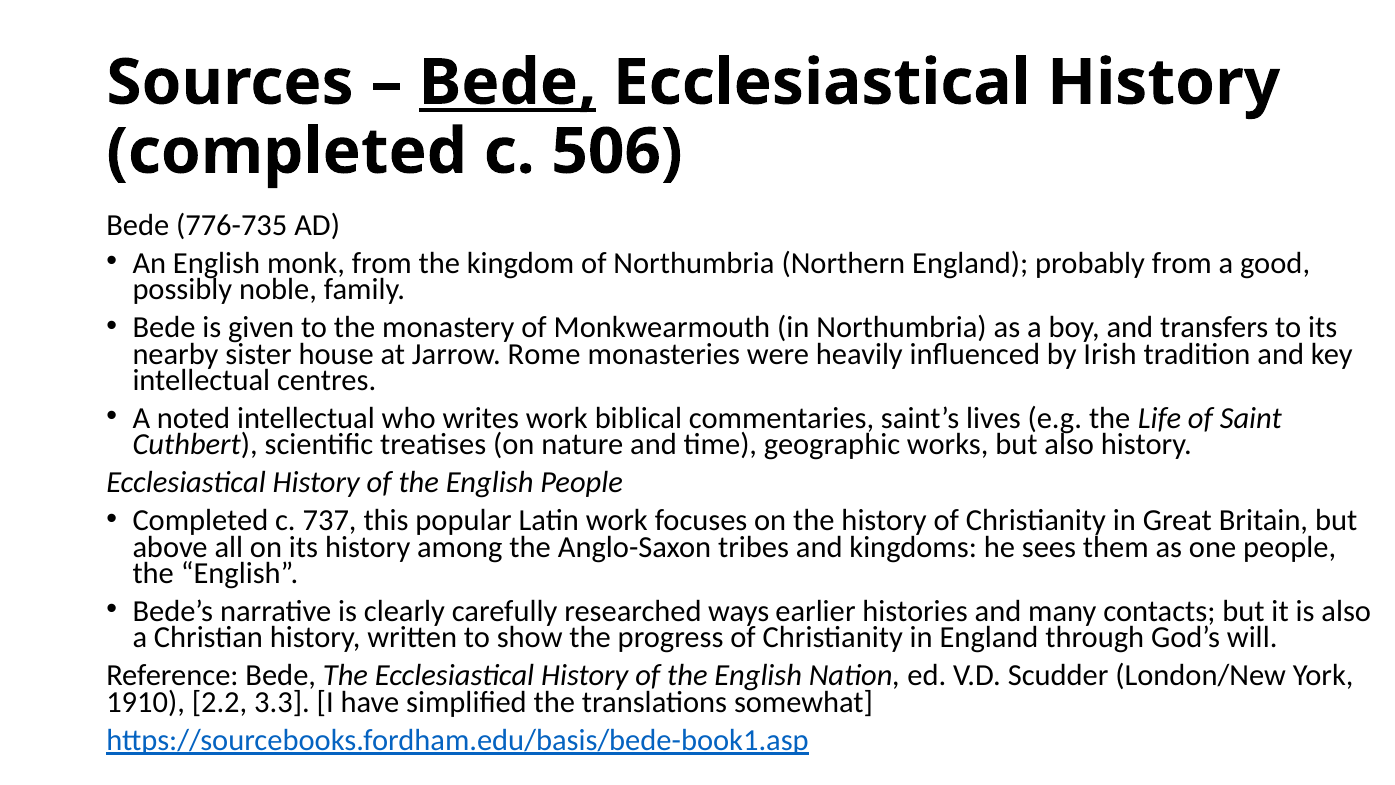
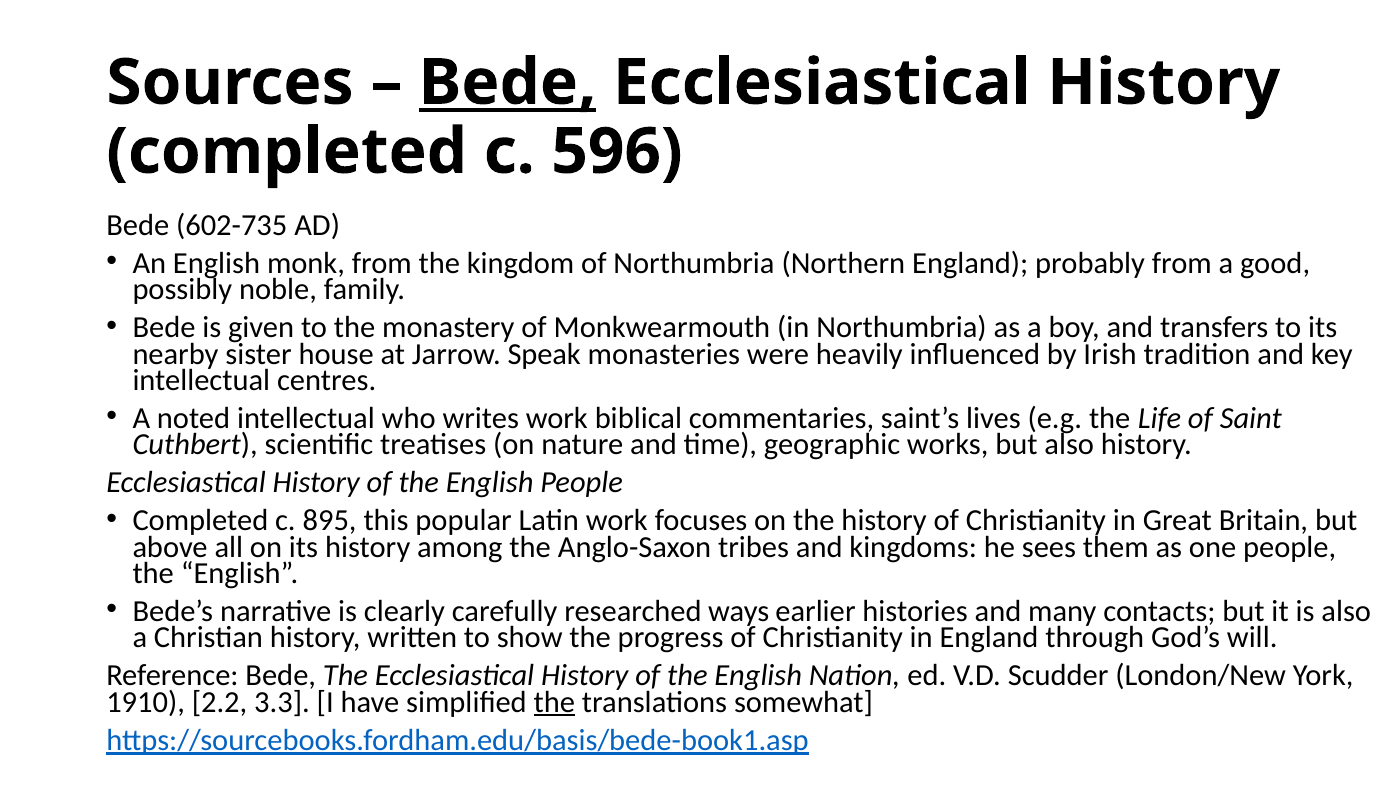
506: 506 -> 596
776-735: 776-735 -> 602-735
Rome: Rome -> Speak
737: 737 -> 895
the at (554, 702) underline: none -> present
